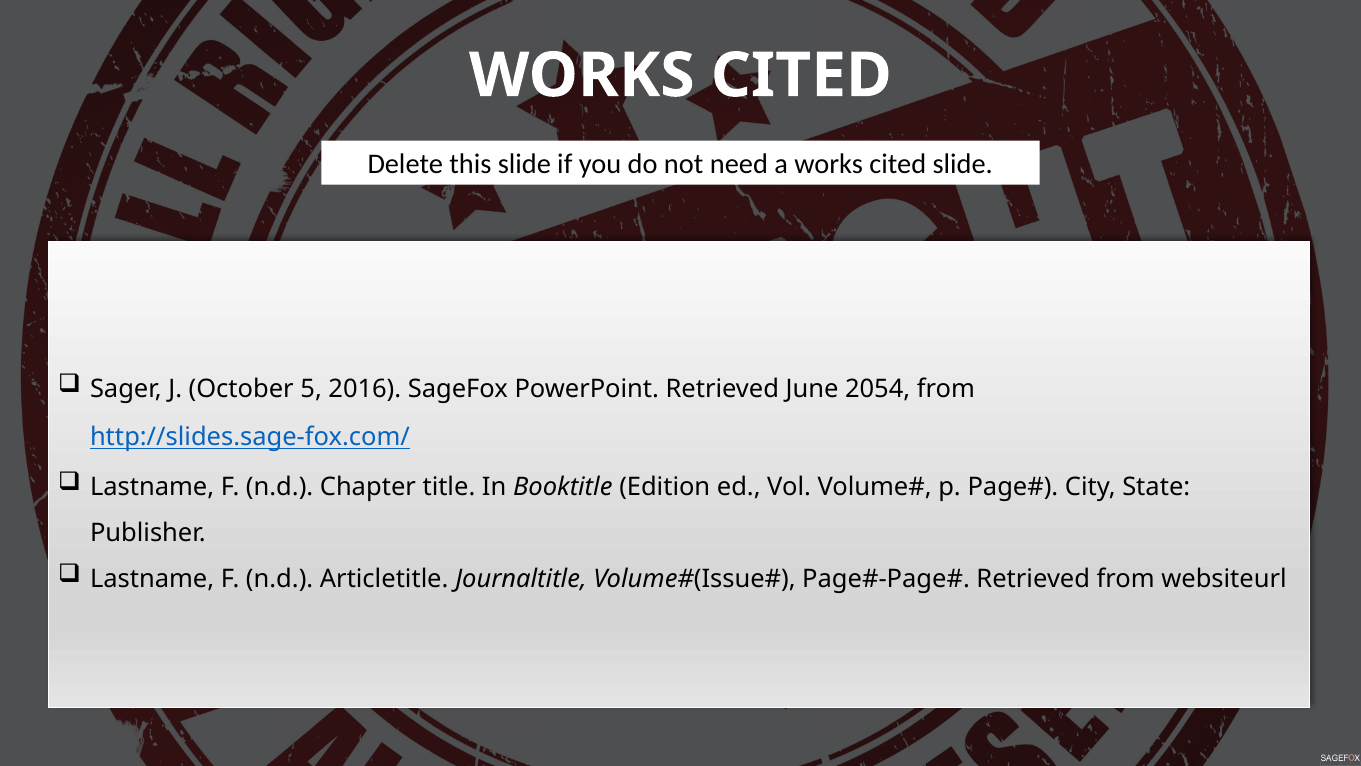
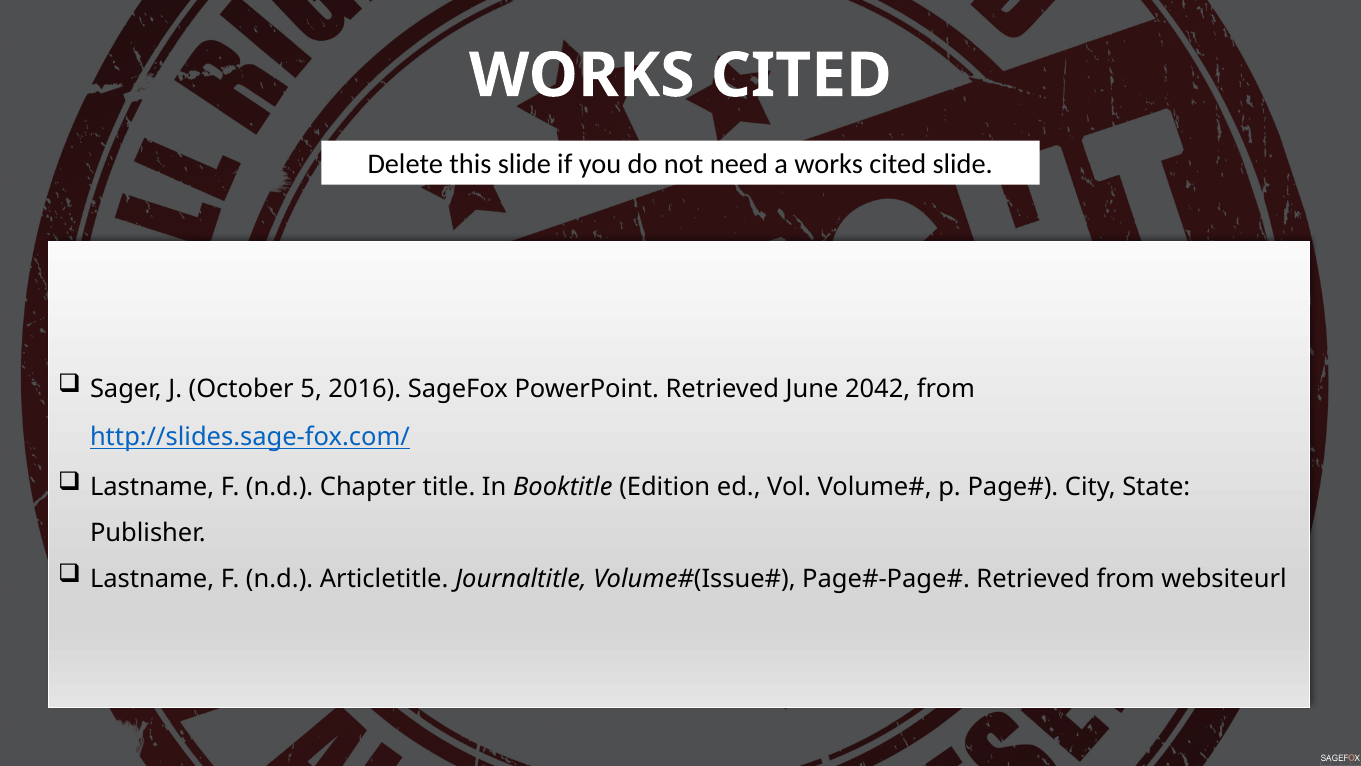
2054: 2054 -> 2042
